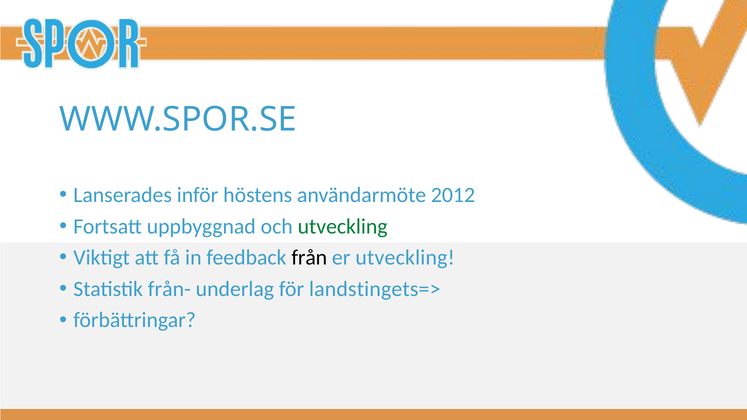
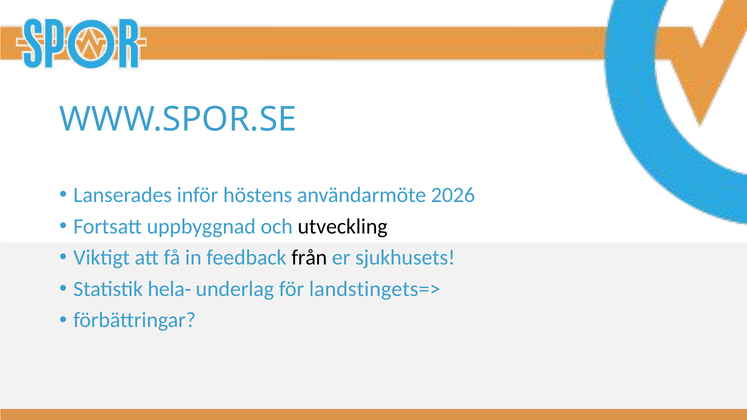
2012: 2012 -> 2026
utveckling at (343, 226) colour: green -> black
er utveckling: utveckling -> sjukhusets
från-: från- -> hela-
